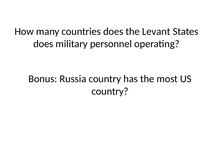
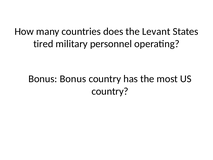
does at (43, 44): does -> tired
Bonus Russia: Russia -> Bonus
